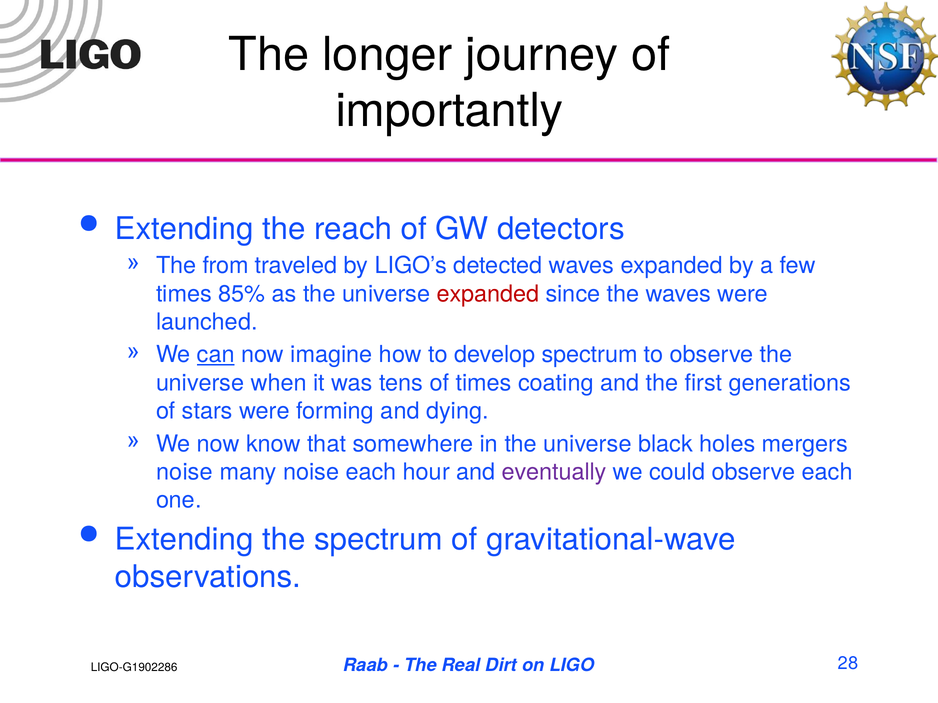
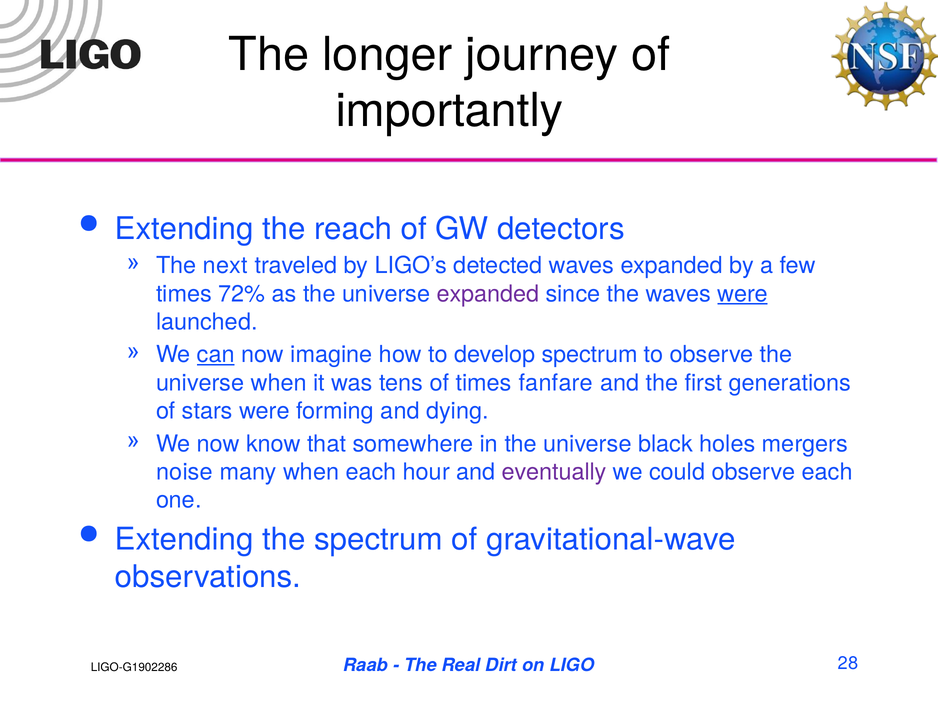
from: from -> next
85%: 85% -> 72%
expanded at (488, 294) colour: red -> purple
were at (743, 294) underline: none -> present
coating: coating -> fanfare
many noise: noise -> when
